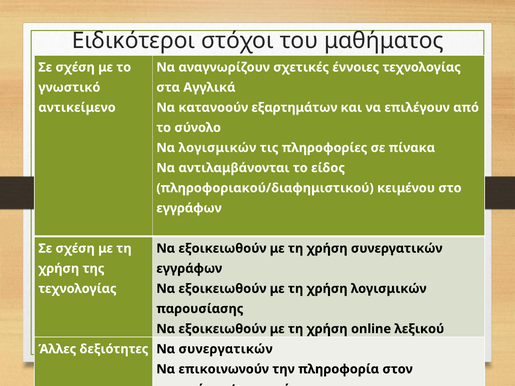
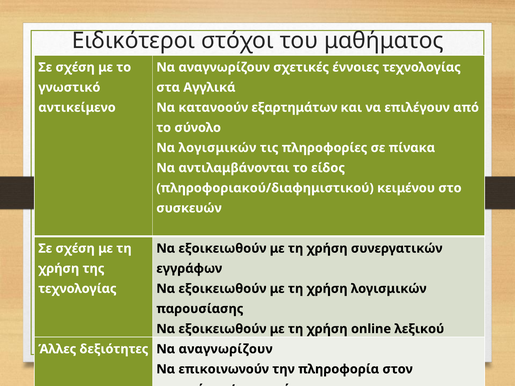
εγγράφων at (189, 208): εγγράφων -> συσκευών
δεξιότητες Να συνεργατικών: συνεργατικών -> αναγνωρίζουν
